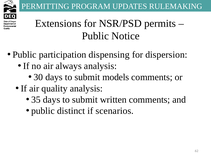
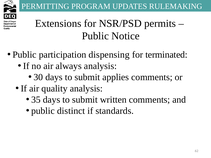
dispersion: dispersion -> terminated
models: models -> applies
scenarios: scenarios -> standards
